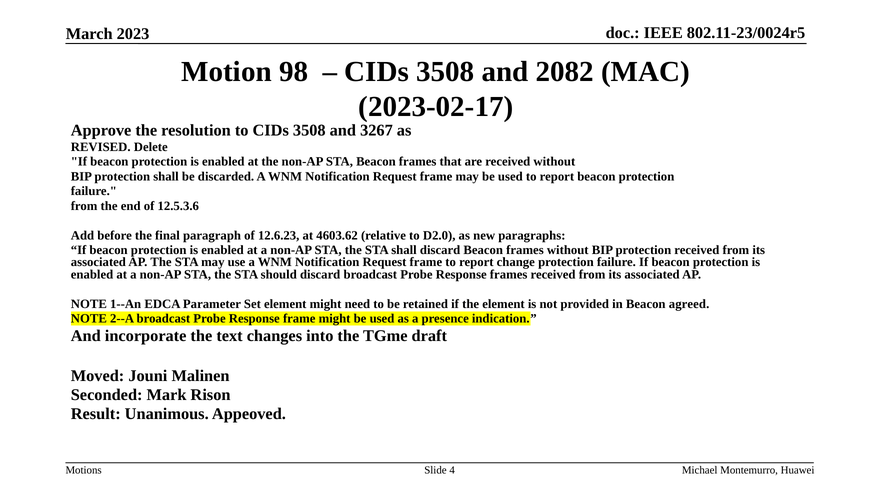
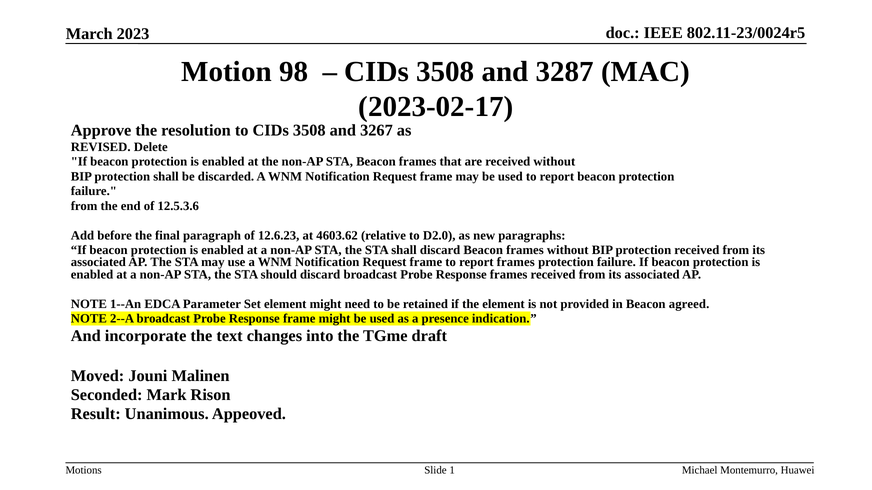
2082: 2082 -> 3287
report change: change -> frames
4: 4 -> 1
